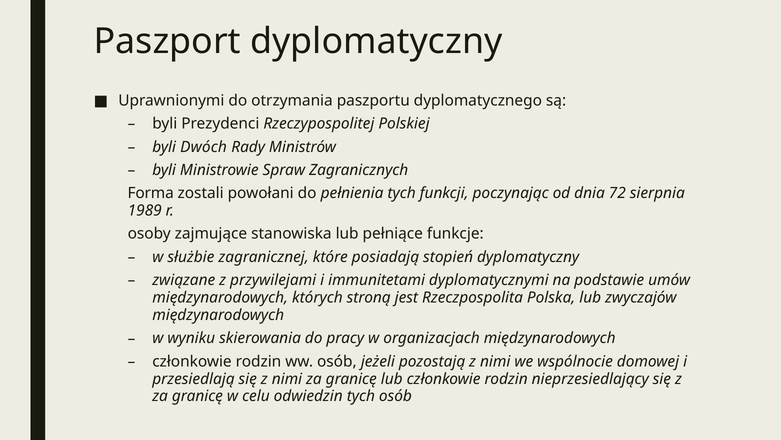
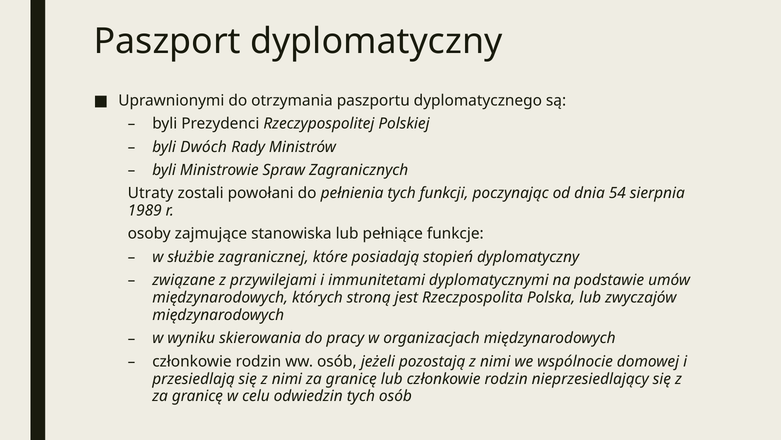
Forma: Forma -> Utraty
72: 72 -> 54
